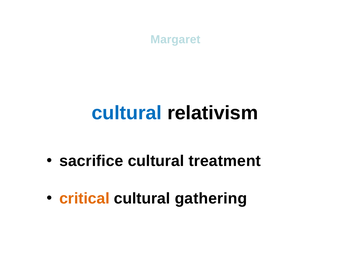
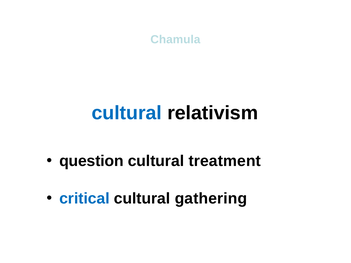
Margaret: Margaret -> Chamula
sacrifice: sacrifice -> question
critical colour: orange -> blue
